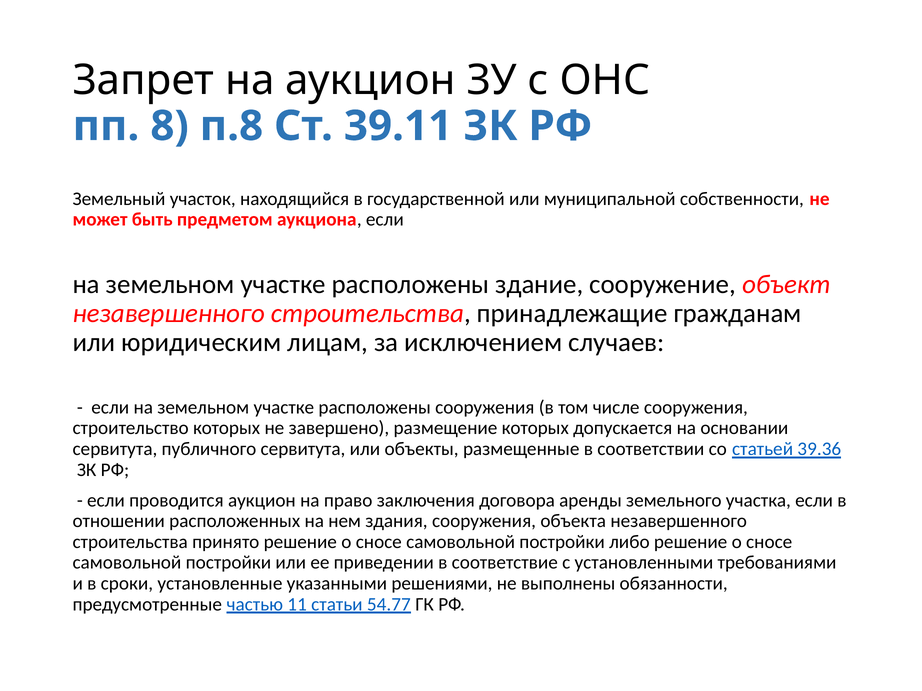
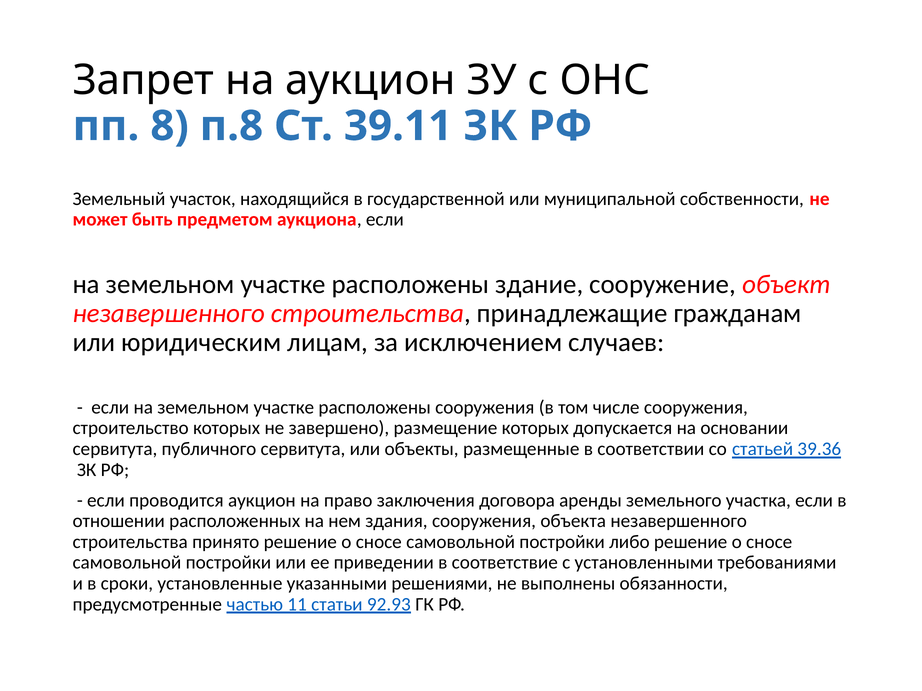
54.77: 54.77 -> 92.93
